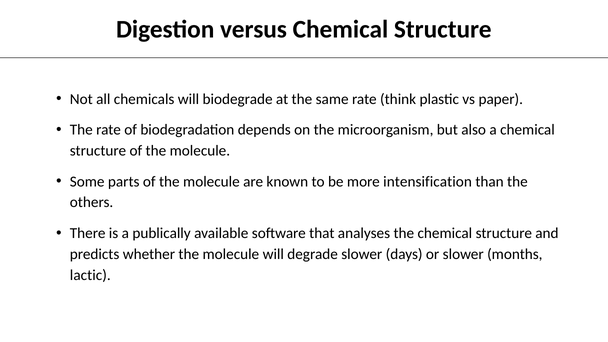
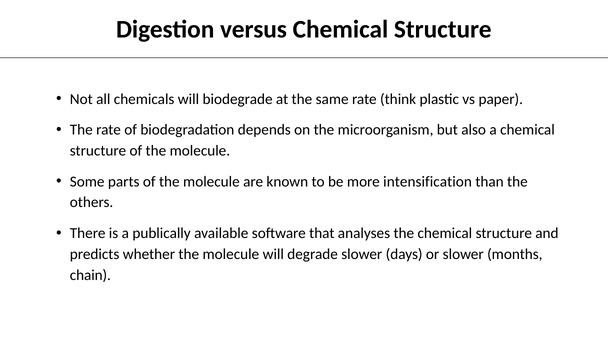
lactic: lactic -> chain
